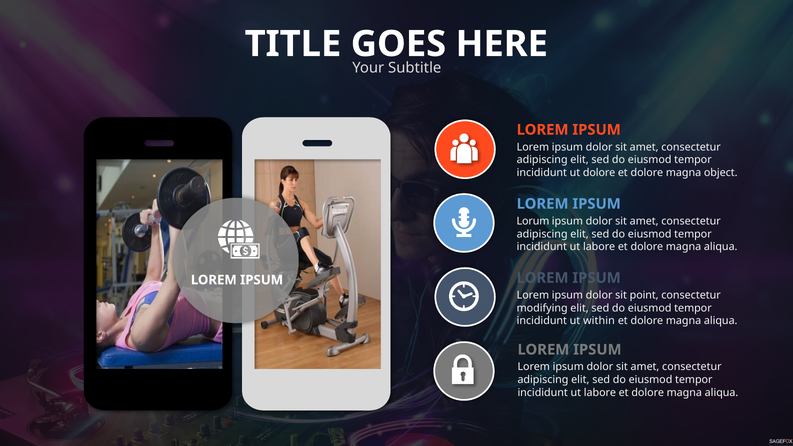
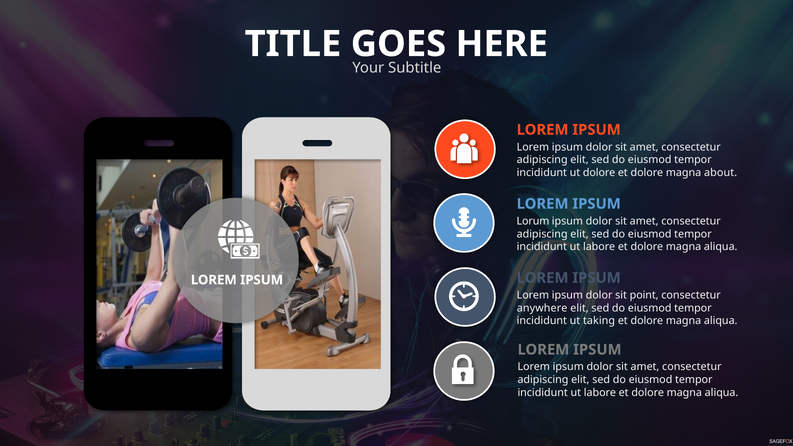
object: object -> about
modifying: modifying -> anywhere
within: within -> taking
